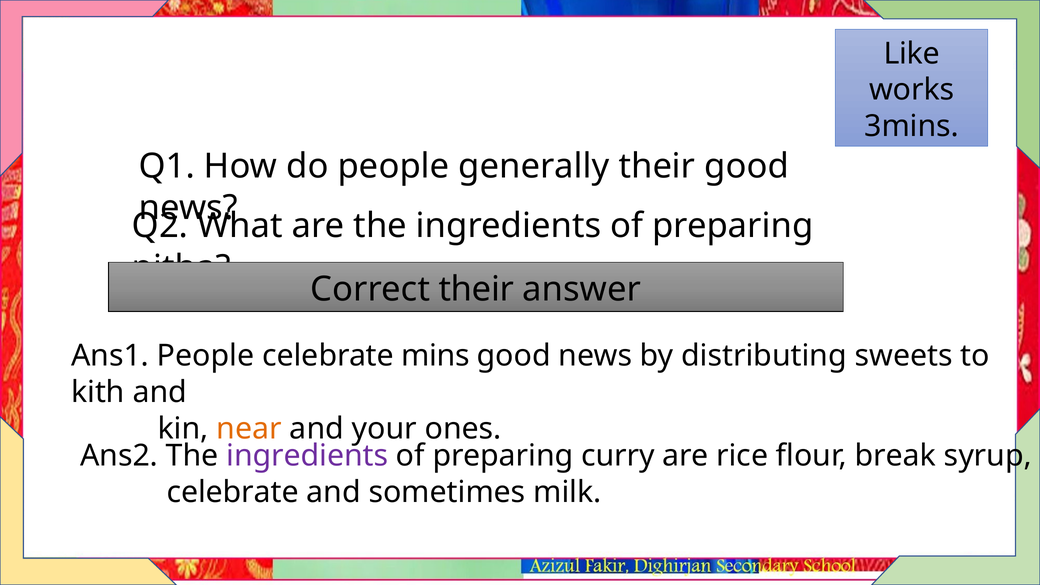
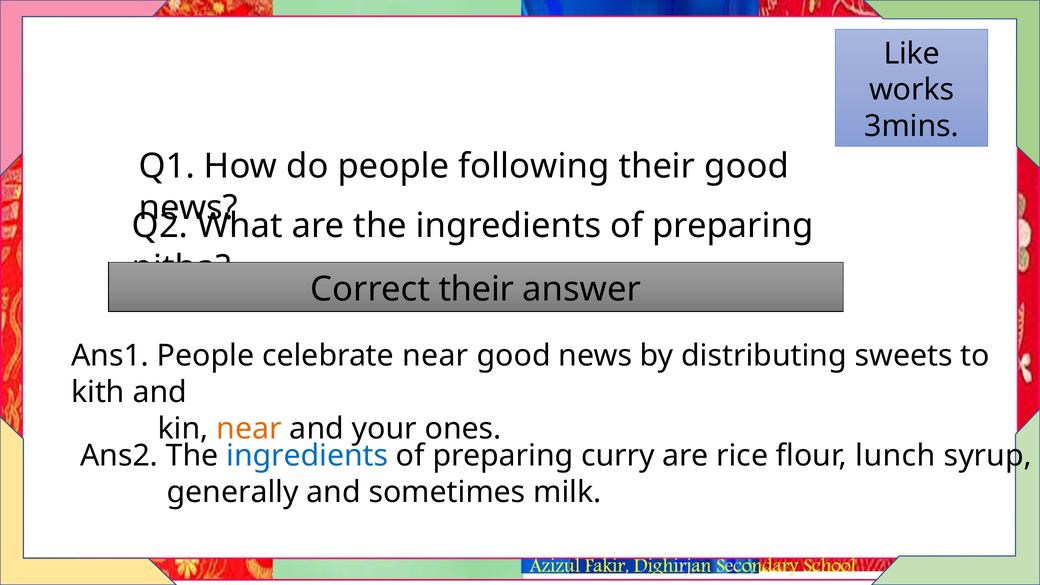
generally: generally -> following
celebrate mins: mins -> near
ingredients at (307, 456) colour: purple -> blue
break: break -> lunch
celebrate at (233, 492): celebrate -> generally
